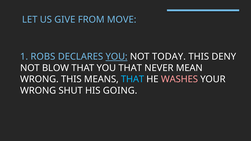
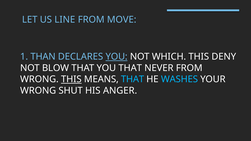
GIVE: GIVE -> LINE
ROBS: ROBS -> THAN
TODAY: TODAY -> WHICH
NEVER MEAN: MEAN -> FROM
THIS at (71, 79) underline: none -> present
WASHES colour: pink -> light blue
GOING: GOING -> ANGER
